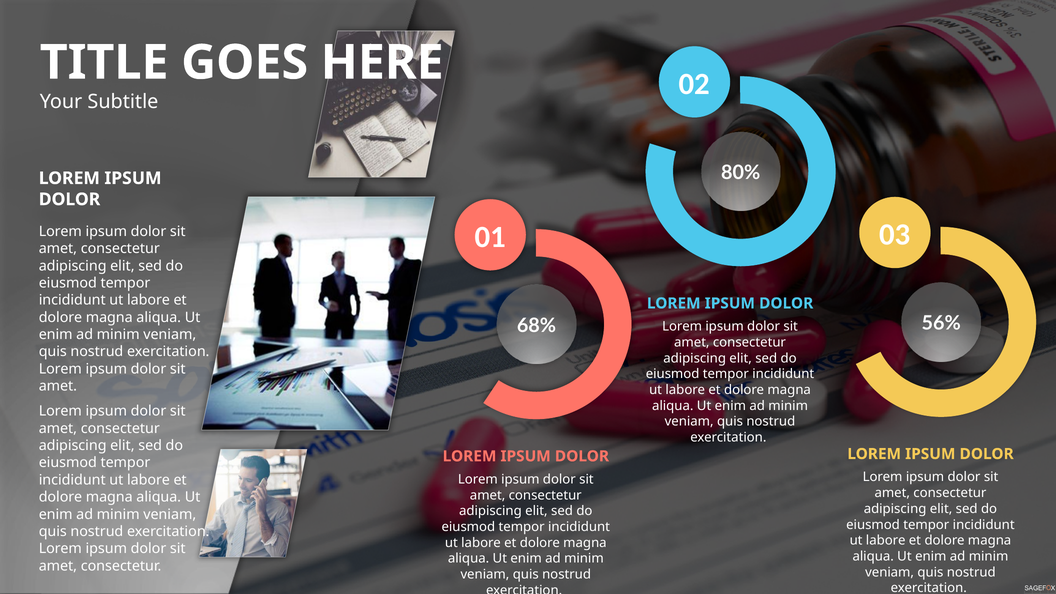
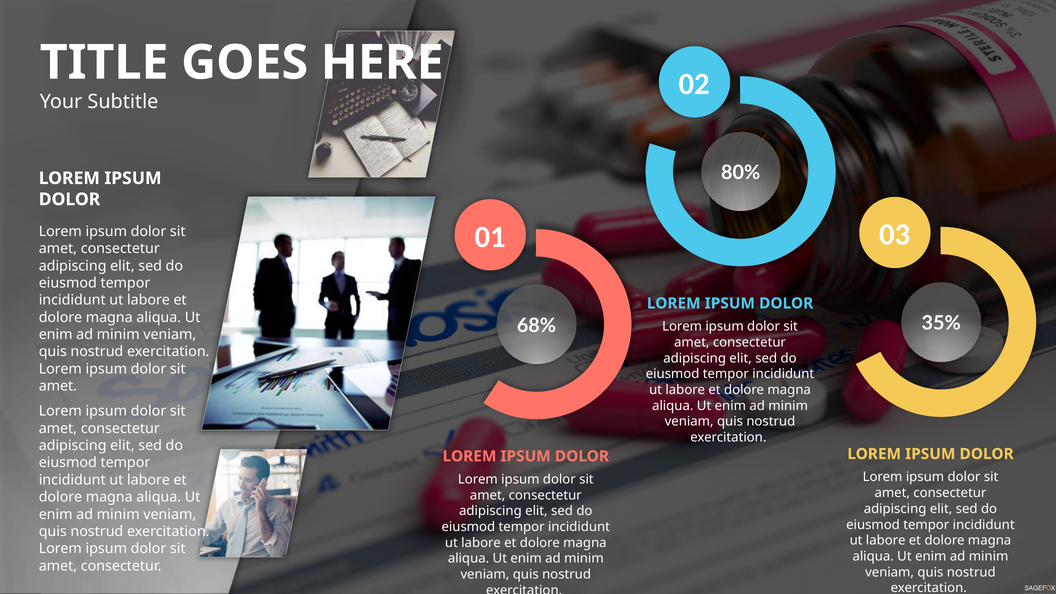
56%: 56% -> 35%
